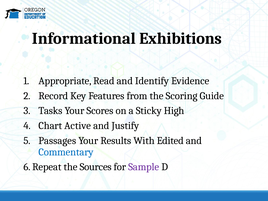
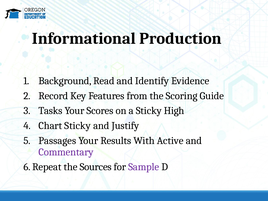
Exhibitions: Exhibitions -> Production
Appropriate: Appropriate -> Background
Chart Active: Active -> Sticky
Edited: Edited -> Active
Commentary colour: blue -> purple
